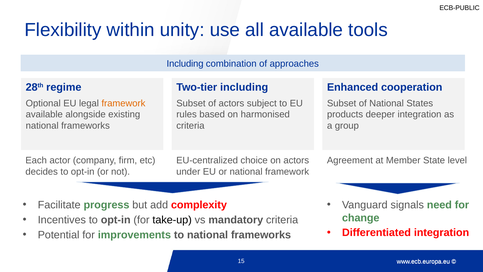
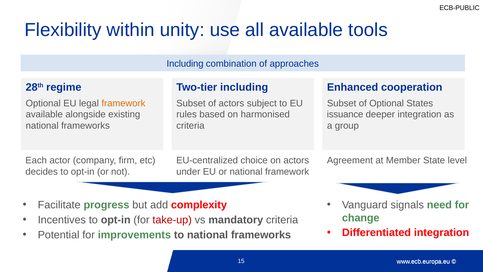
of National: National -> Optional
products: products -> issuance
take-up colour: black -> red
